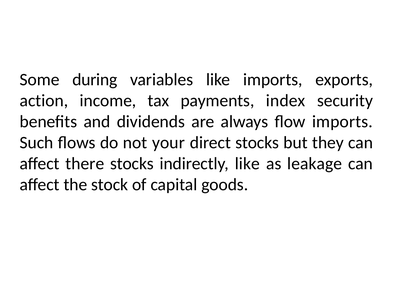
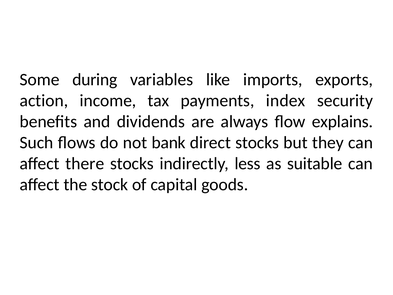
flow imports: imports -> explains
your: your -> bank
indirectly like: like -> less
leakage: leakage -> suitable
